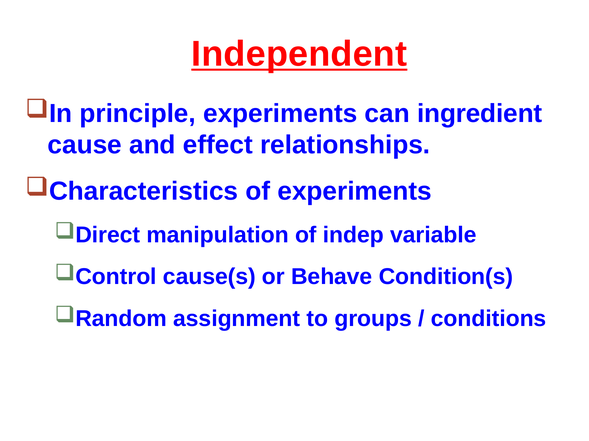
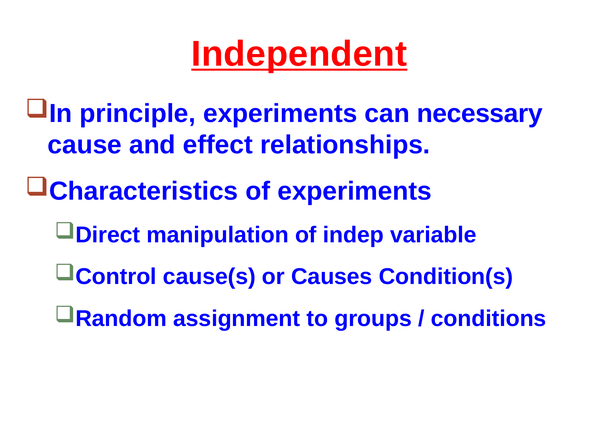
ingredient: ingredient -> necessary
Behave: Behave -> Causes
